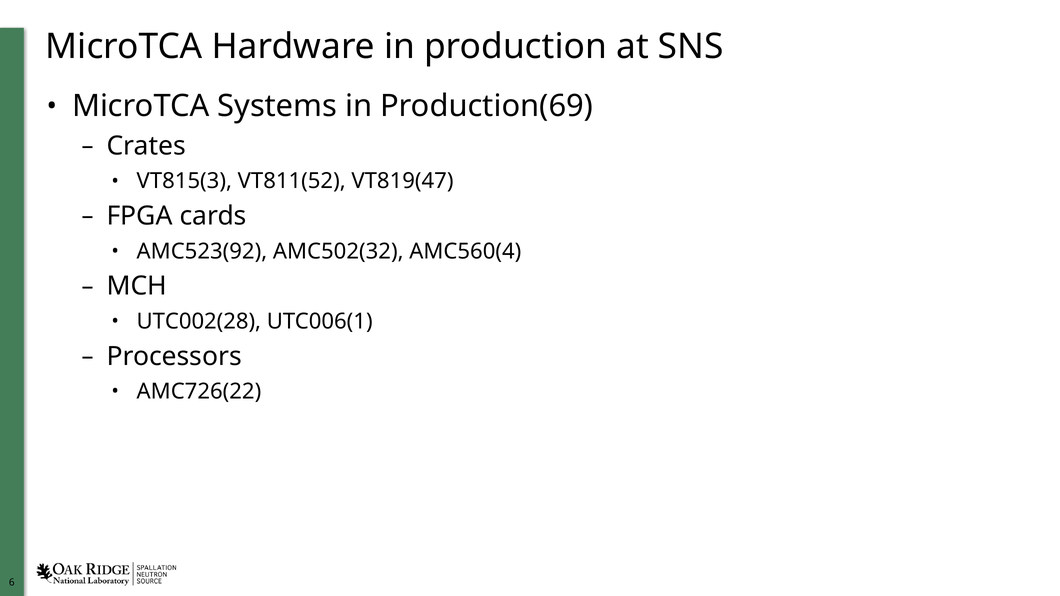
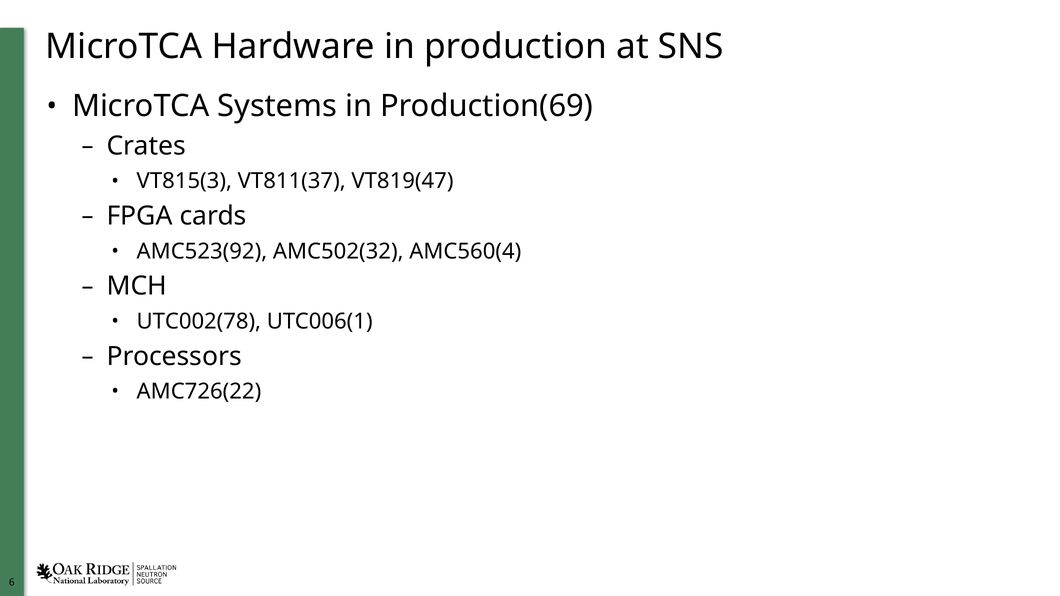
VT811(52: VT811(52 -> VT811(37
UTC002(28: UTC002(28 -> UTC002(78
